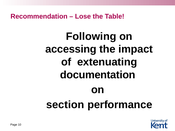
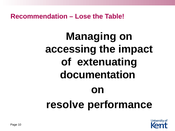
Following: Following -> Managing
section: section -> resolve
